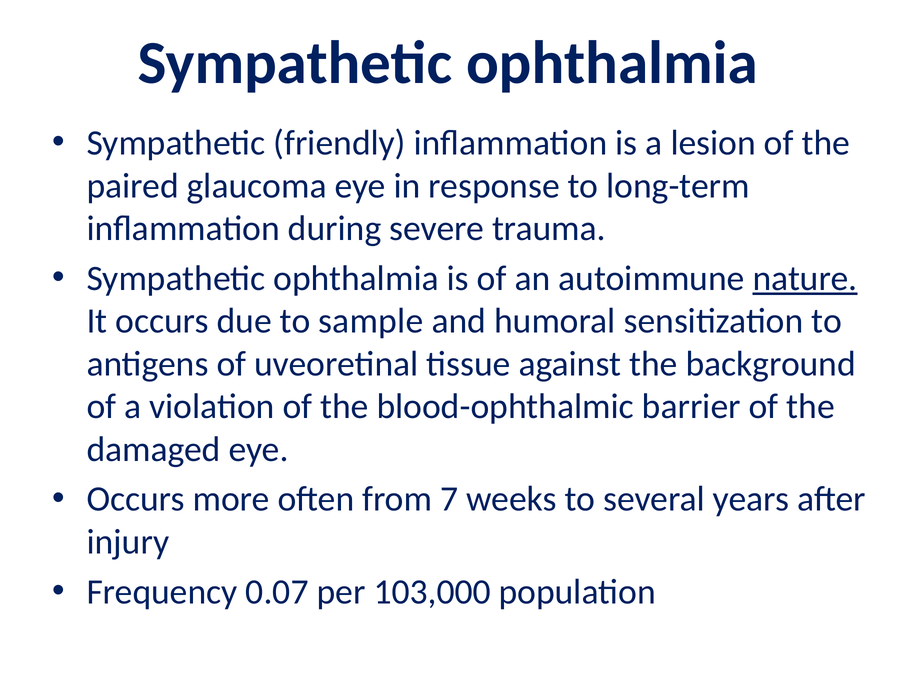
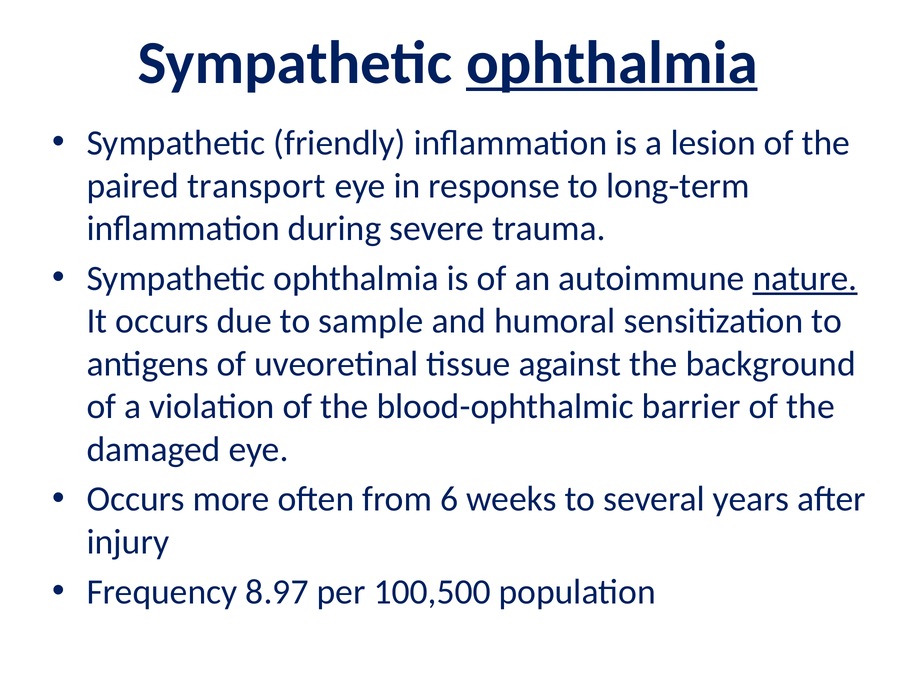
ophthalmia at (612, 63) underline: none -> present
glaucoma: glaucoma -> transport
7: 7 -> 6
0.07: 0.07 -> 8.97
103,000: 103,000 -> 100,500
